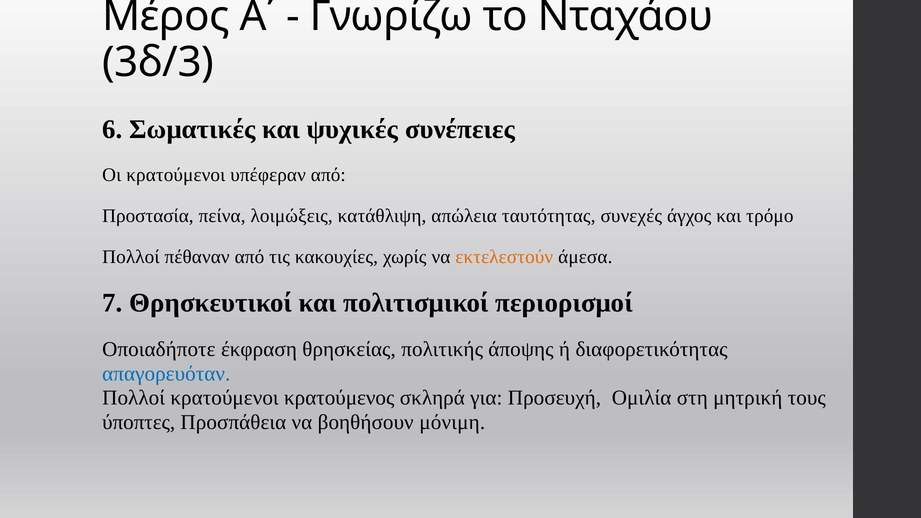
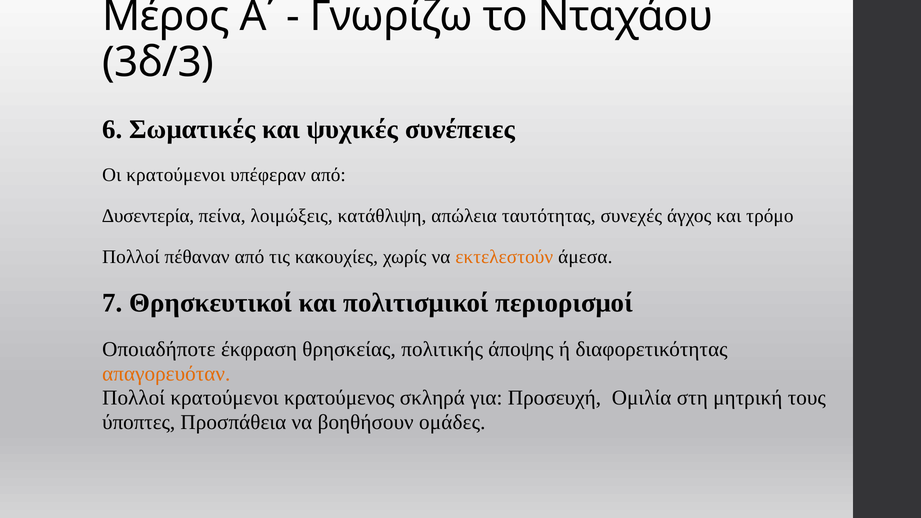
Προστασία: Προστασία -> Δυσεντερία
απαγορευόταν colour: blue -> orange
μόνιμη: μόνιμη -> ομάδες
